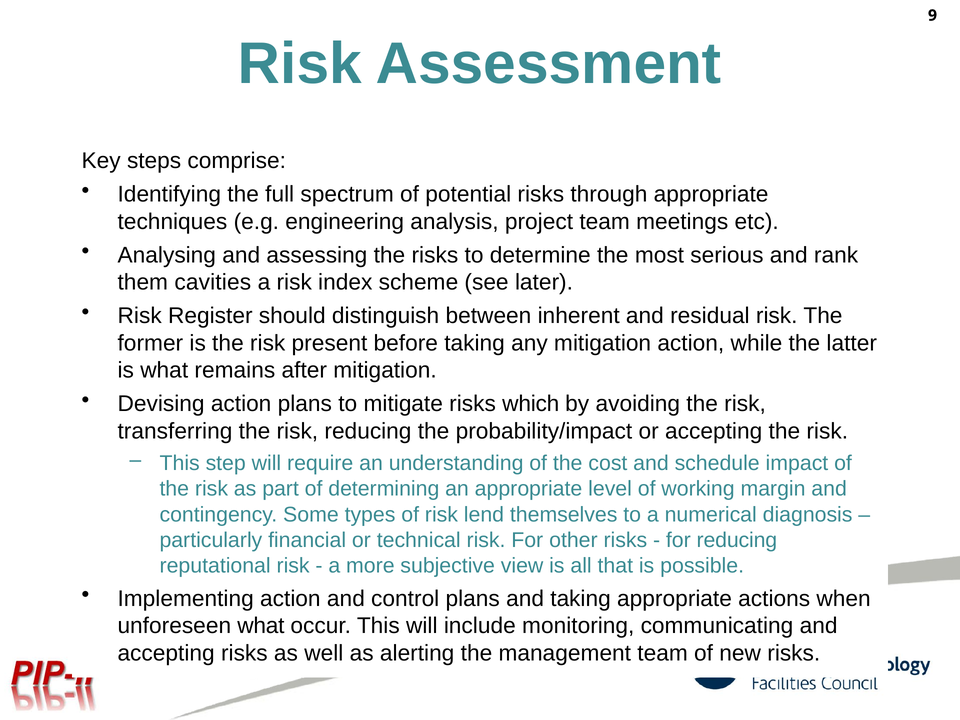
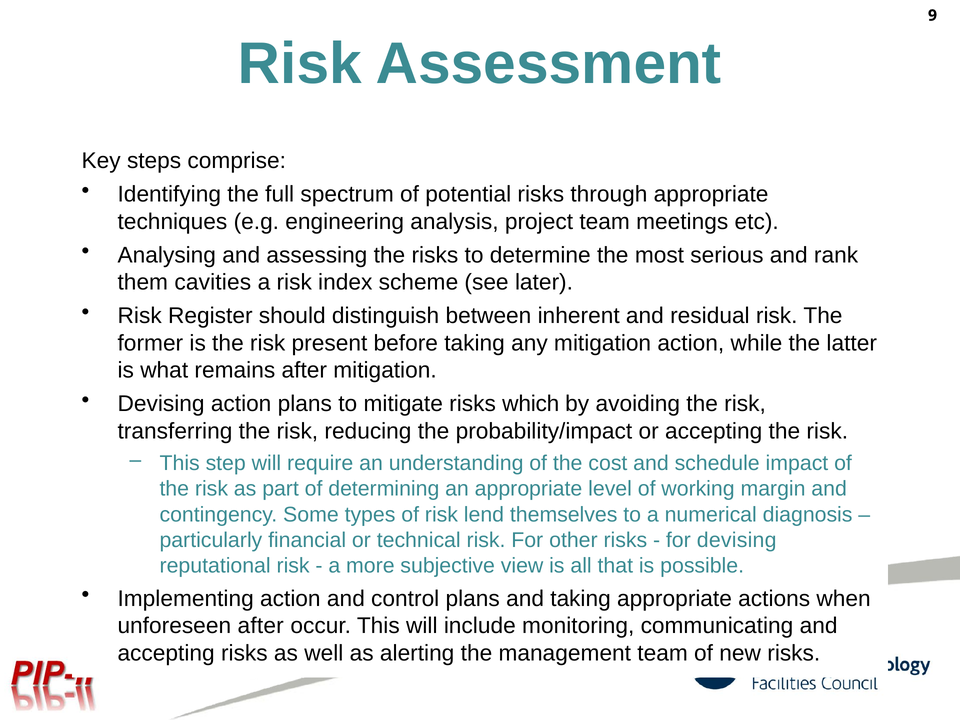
for reducing: reducing -> devising
unforeseen what: what -> after
